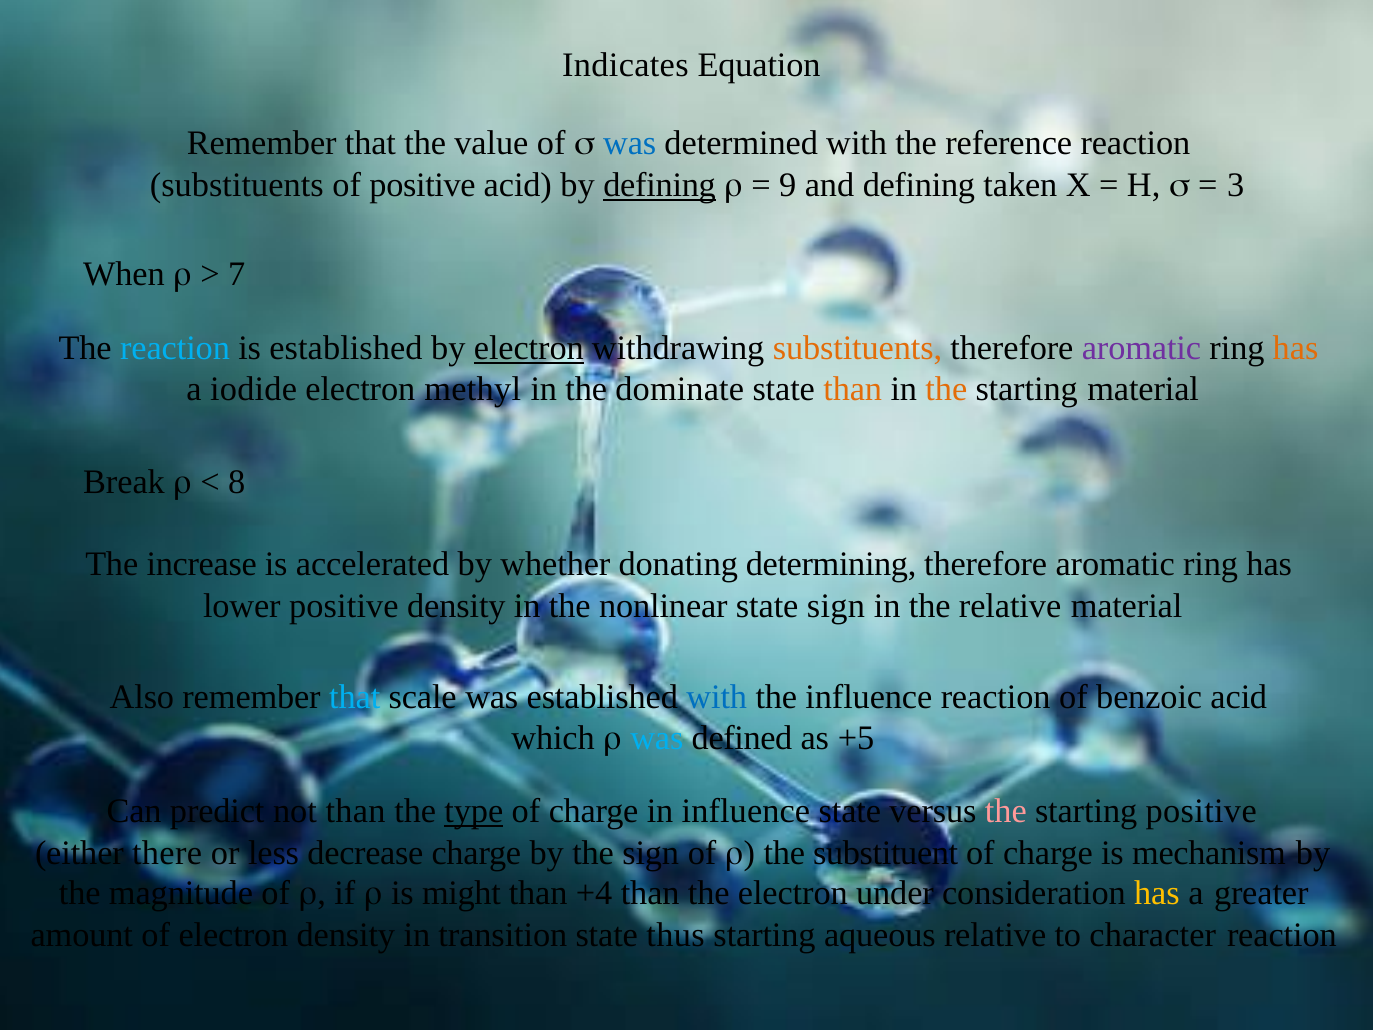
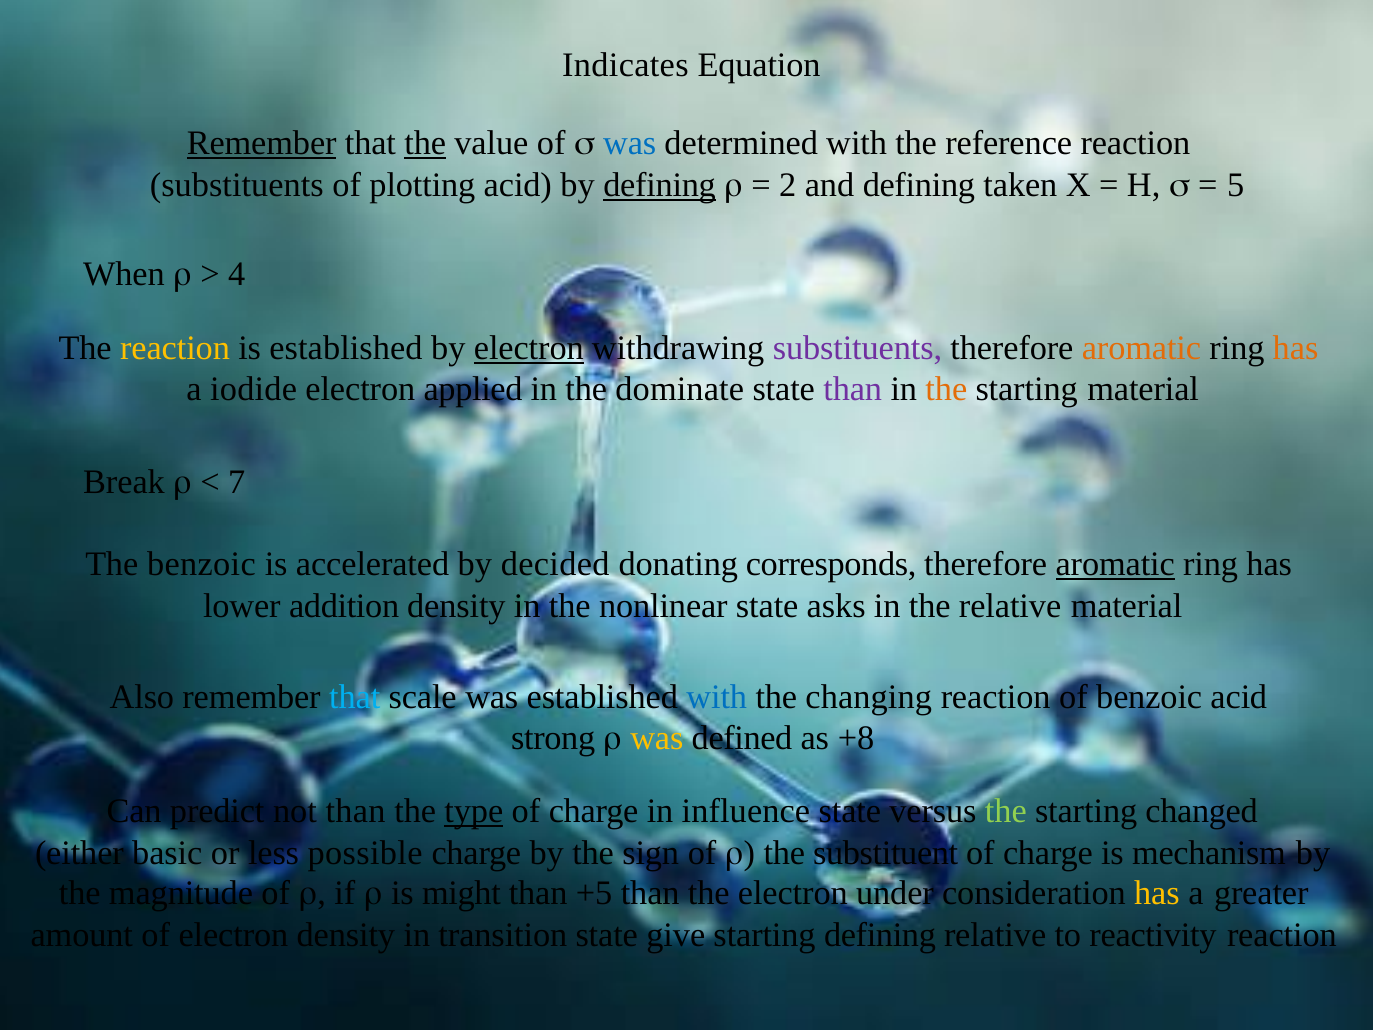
Remember at (262, 143) underline: none -> present
the at (425, 143) underline: none -> present
of positive: positive -> plotting
9: 9 -> 2
3: 3 -> 5
7: 7 -> 4
reaction at (175, 348) colour: light blue -> yellow
substituents at (857, 348) colour: orange -> purple
aromatic at (1141, 348) colour: purple -> orange
methyl: methyl -> applied
than at (853, 390) colour: orange -> purple
8: 8 -> 7
The increase: increase -> benzoic
whether: whether -> decided
determining: determining -> corresponds
aromatic at (1115, 564) underline: none -> present
lower positive: positive -> addition
state sign: sign -> asks
the influence: influence -> changing
which: which -> strong
was at (657, 738) colour: light blue -> yellow
+5: +5 -> +8
the at (1006, 811) colour: pink -> light green
starting positive: positive -> changed
there: there -> basic
decrease: decrease -> possible
+4: +4 -> +5
thus: thus -> give
starting aqueous: aqueous -> defining
character: character -> reactivity
